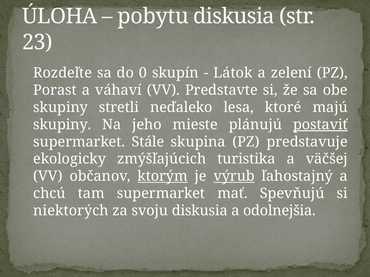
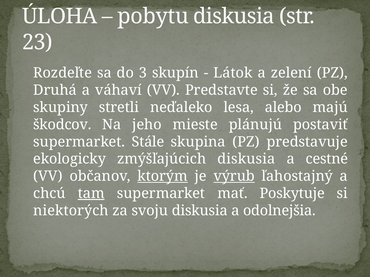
0: 0 -> 3
Porast: Porast -> Druhá
ktoré: ktoré -> alebo
skupiny at (62, 125): skupiny -> škodcov
postaviť underline: present -> none
zmýšľajúcich turistika: turistika -> diskusia
väčšej: väčšej -> cestné
tam underline: none -> present
Spevňujú: Spevňujú -> Poskytuje
